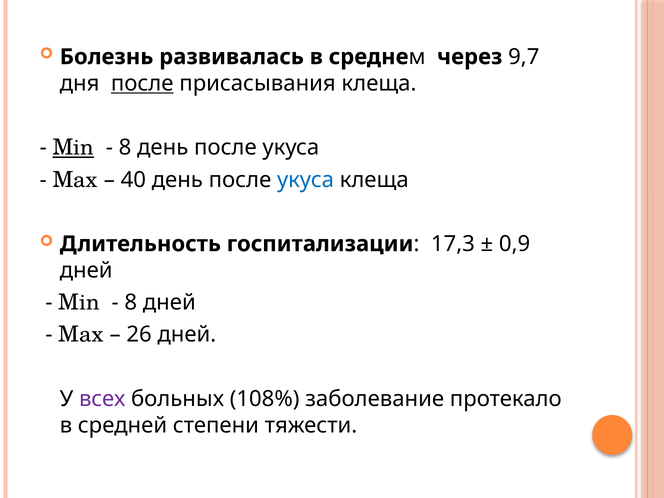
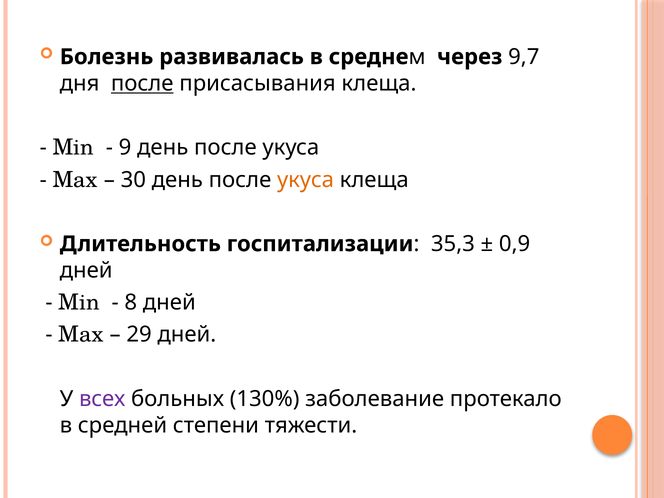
Min at (73, 148) underline: present -> none
8 at (125, 148): 8 -> 9
40: 40 -> 30
укуса at (306, 180) colour: blue -> orange
17,3: 17,3 -> 35,3
26: 26 -> 29
108%: 108% -> 130%
